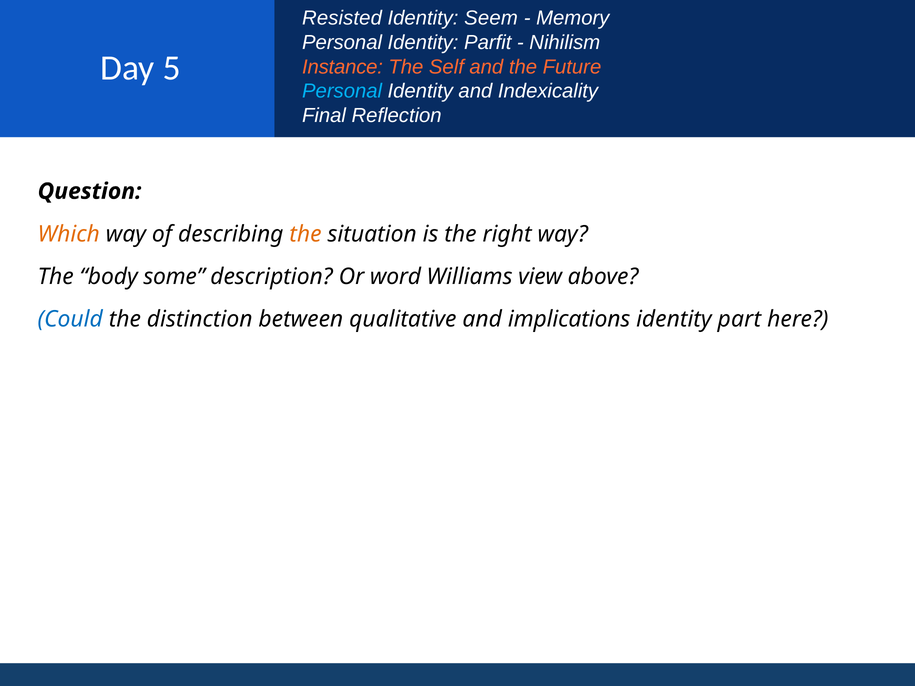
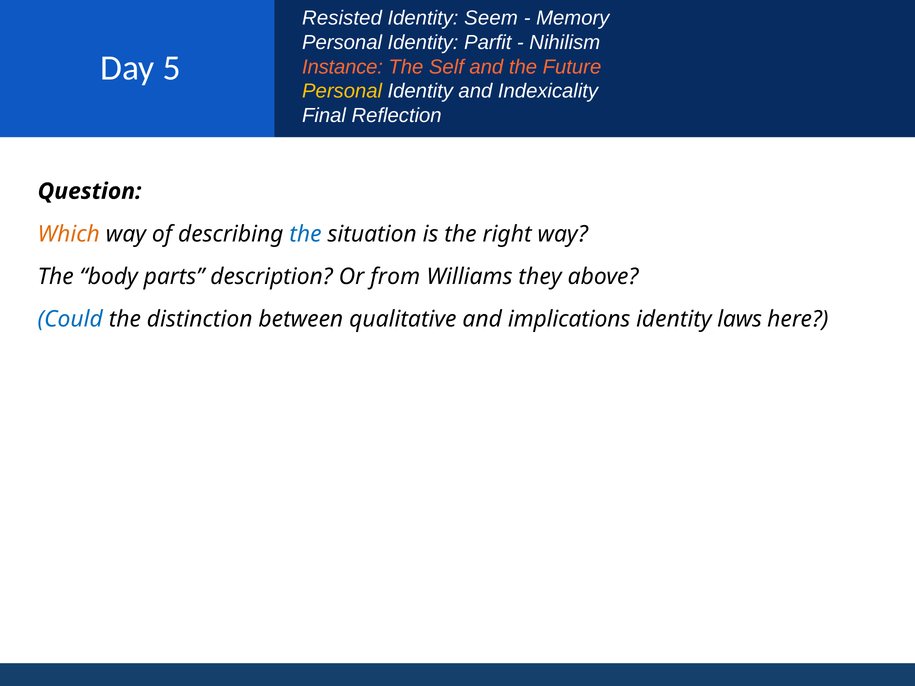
Personal at (342, 91) colour: light blue -> yellow
the at (306, 234) colour: orange -> blue
some: some -> parts
word: word -> from
view: view -> they
part: part -> laws
